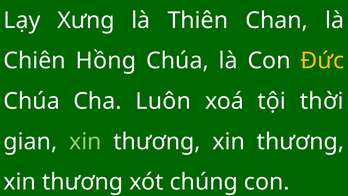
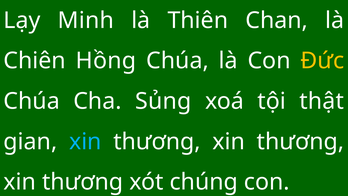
Xưng: Xưng -> Minh
Luôn: Luôn -> Sủng
thời: thời -> thật
xin at (85, 141) colour: light green -> light blue
